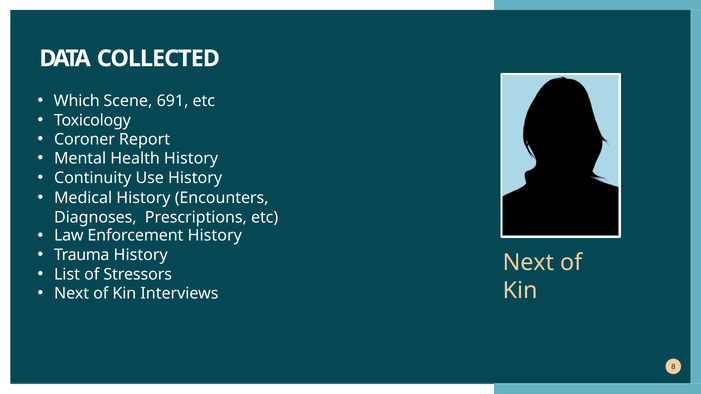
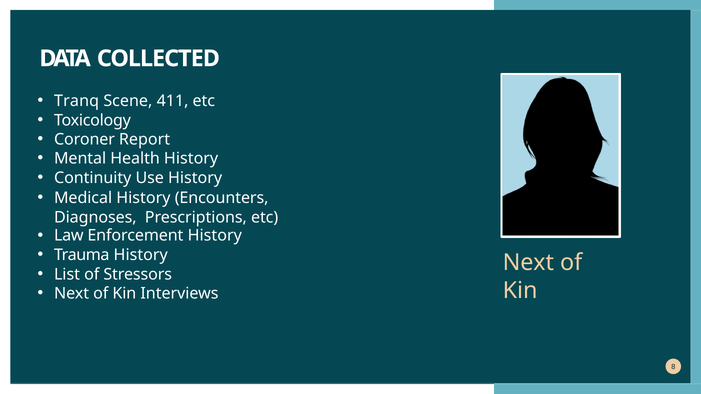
Which: Which -> Tranq
691: 691 -> 411
